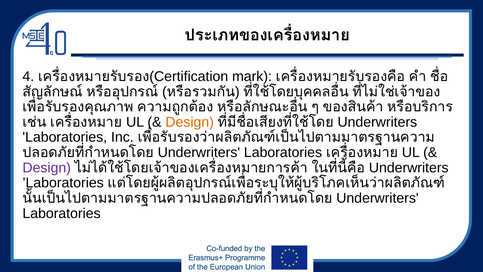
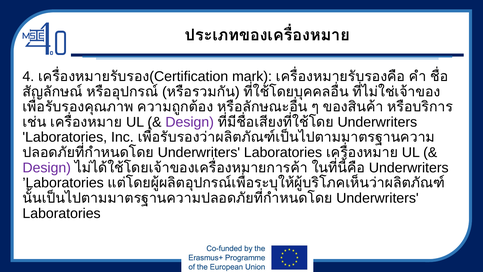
Design at (190, 122) colour: orange -> purple
